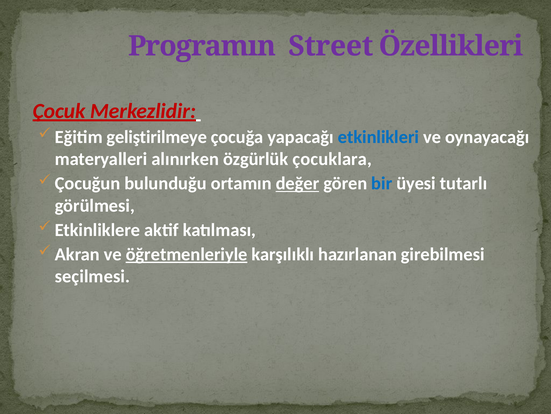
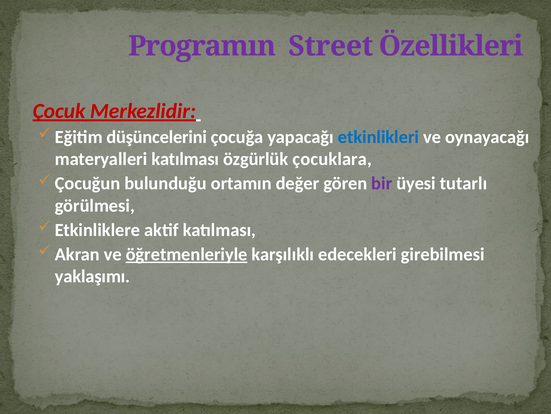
geliştirilmeye: geliştirilmeye -> düşüncelerini
materyalleri alınırken: alınırken -> katılması
değer underline: present -> none
bir colour: blue -> purple
hazırlanan: hazırlanan -> edecekleri
seçilmesi: seçilmesi -> yaklaşımı
